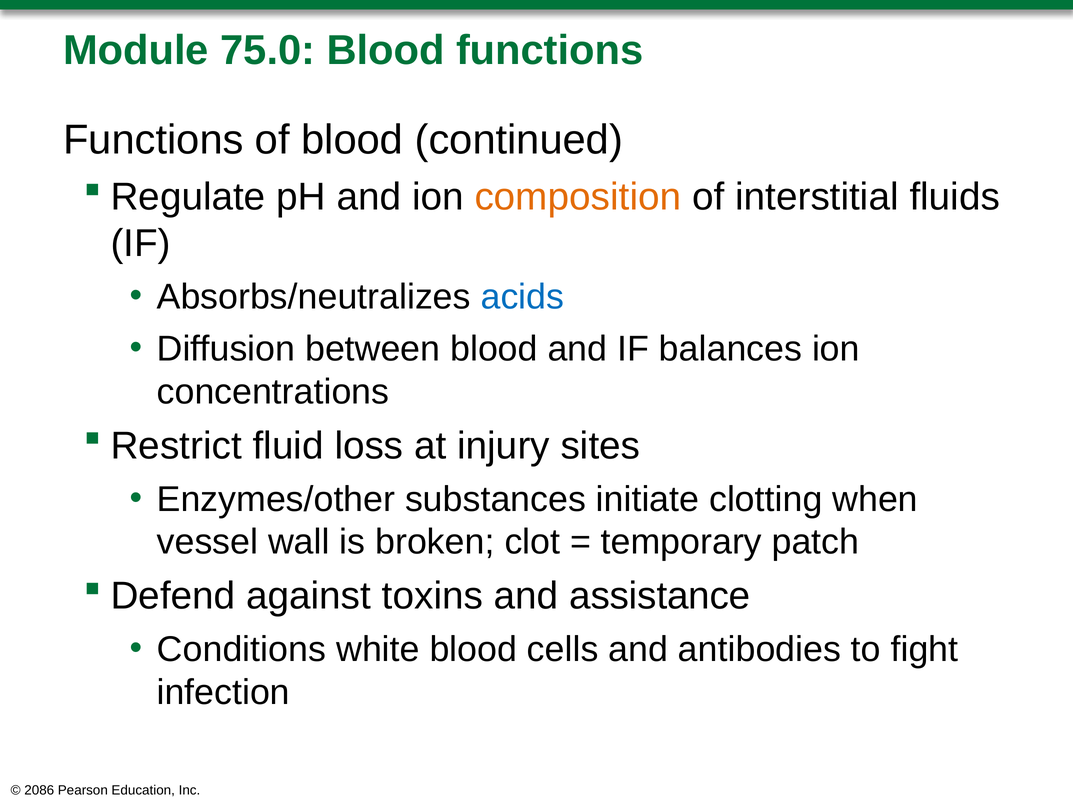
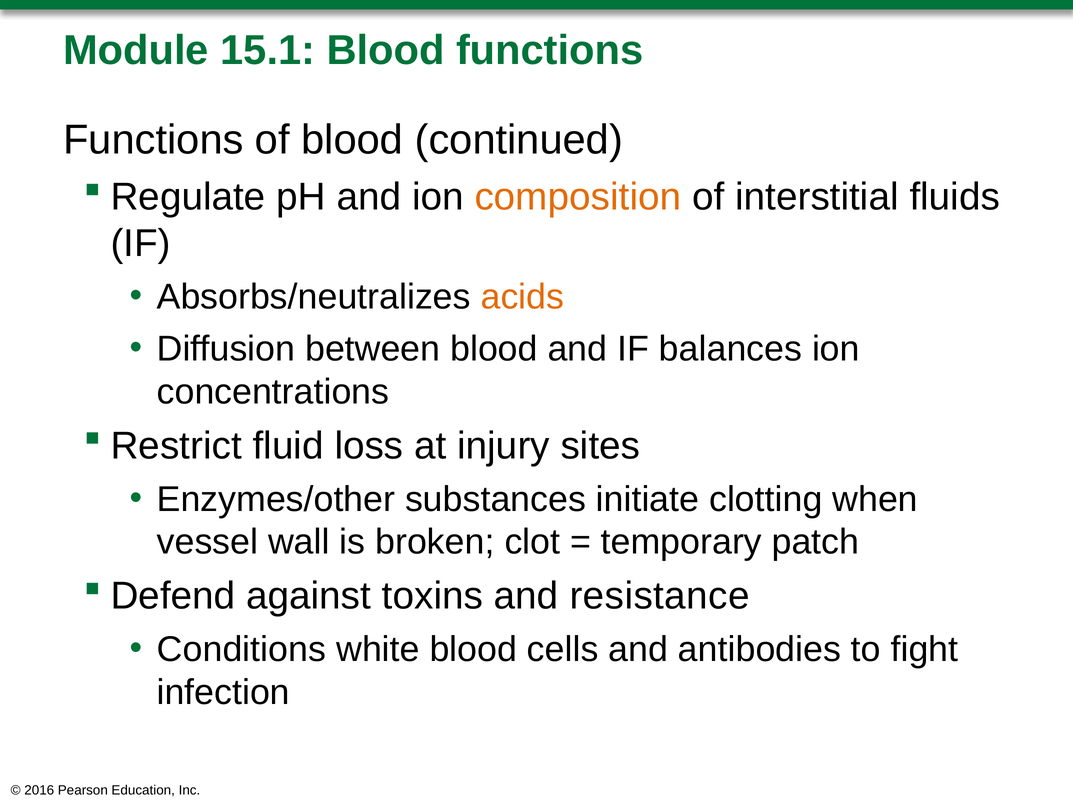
75.0: 75.0 -> 15.1
acids colour: blue -> orange
assistance: assistance -> resistance
2086: 2086 -> 2016
